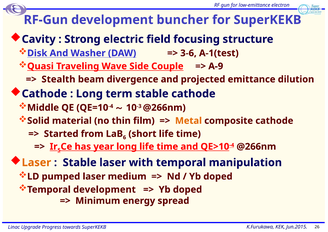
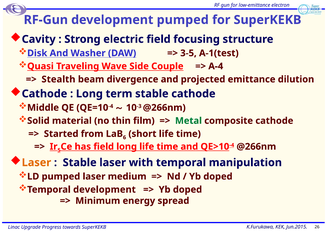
development buncher: buncher -> pumped
3-6: 3-6 -> 3-5
A-9: A-9 -> A-4
Metal colour: orange -> green
has year: year -> field
